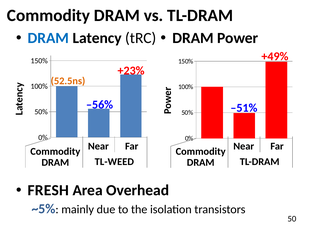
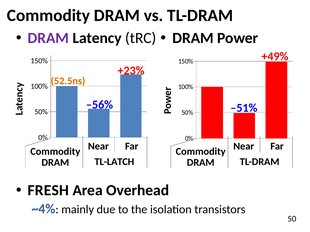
DRAM at (48, 38) colour: blue -> purple
TL-WEED: TL-WEED -> TL-LATCH
~5%: ~5% -> ~4%
